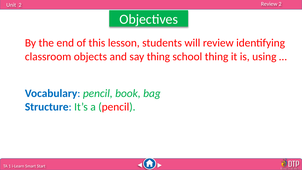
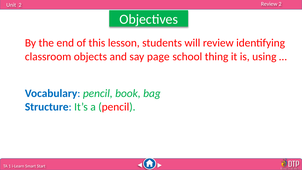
say thing: thing -> page
